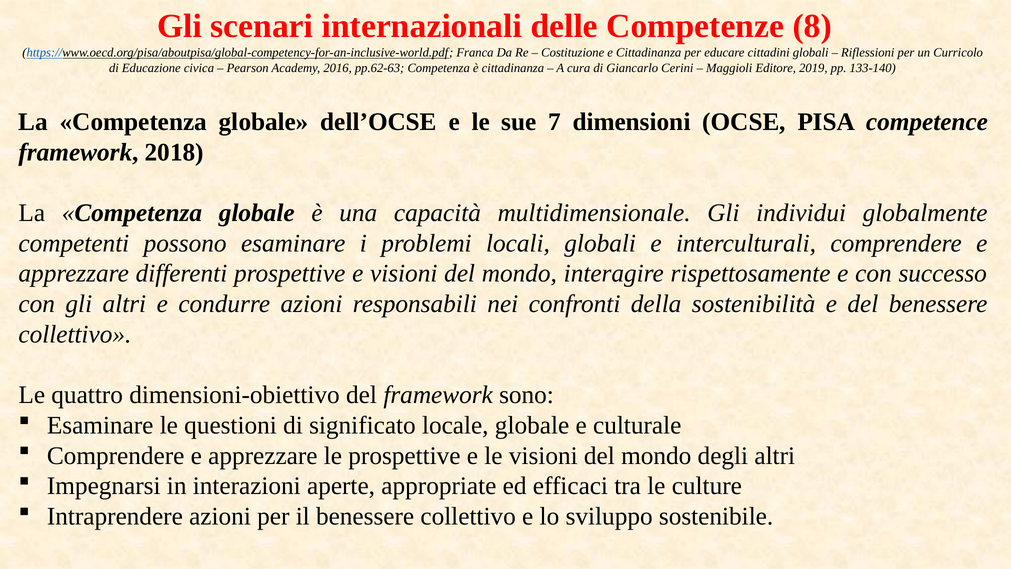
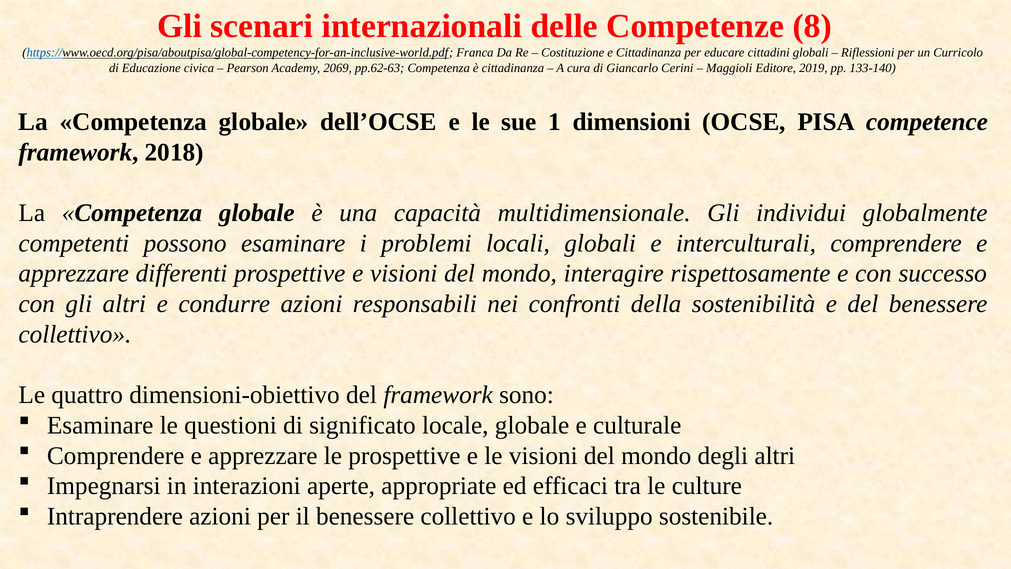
2016: 2016 -> 2069
7: 7 -> 1
